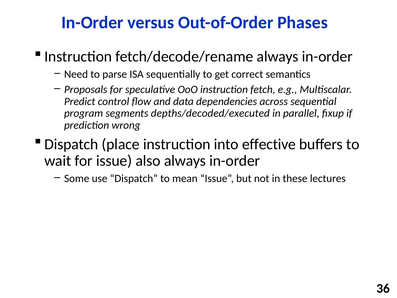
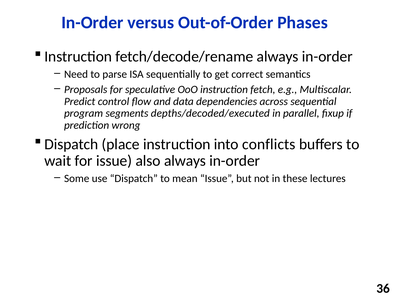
effective: effective -> conflicts
